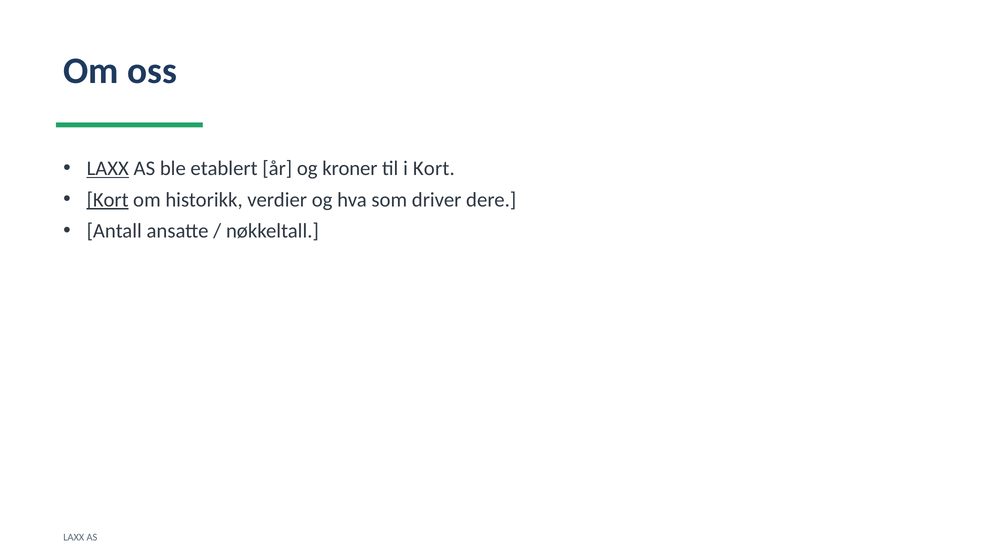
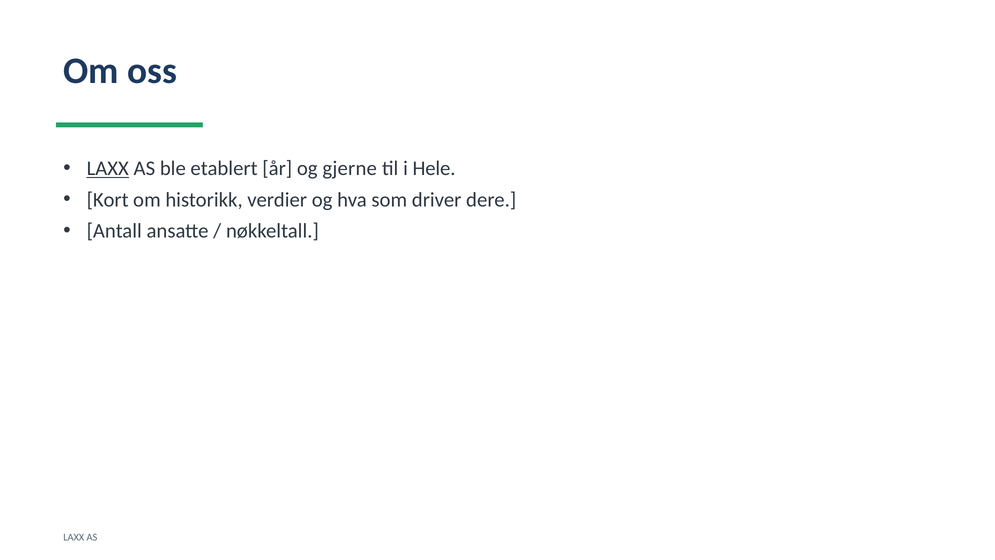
kroner: kroner -> gjerne
i Kort: Kort -> Hele
Kort at (108, 200) underline: present -> none
